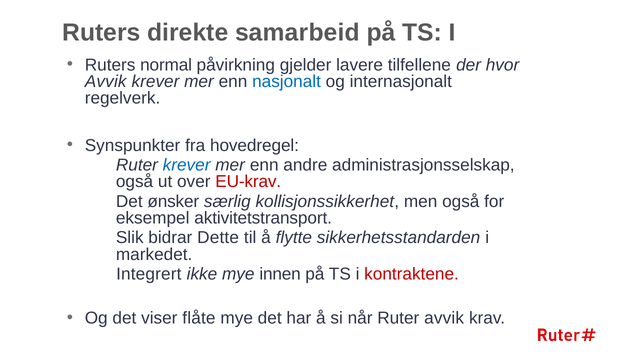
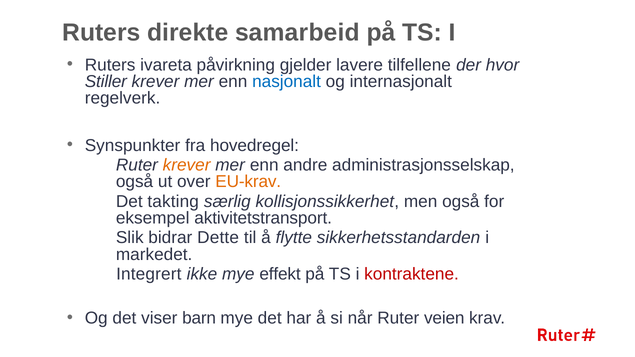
normal: normal -> ivareta
Avvik at (106, 82): Avvik -> Stiller
krever at (187, 165) colour: blue -> orange
EU-krav colour: red -> orange
ønsker: ønsker -> takting
innen: innen -> effekt
flåte: flåte -> barn
Ruter avvik: avvik -> veien
